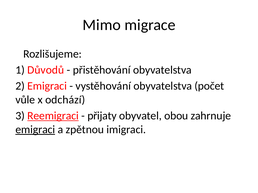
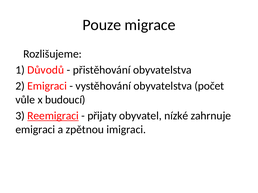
Mimo: Mimo -> Pouze
odchází: odchází -> budoucí
obou: obou -> nízké
emigraci at (35, 130) underline: present -> none
